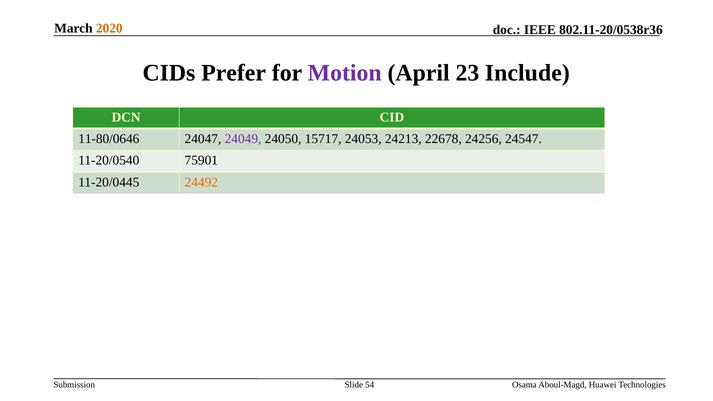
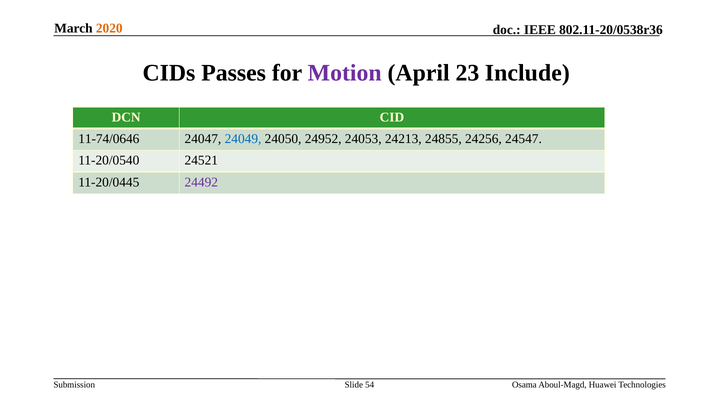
Prefer: Prefer -> Passes
11-80/0646: 11-80/0646 -> 11-74/0646
24049 colour: purple -> blue
15717: 15717 -> 24952
22678: 22678 -> 24855
75901: 75901 -> 24521
24492 colour: orange -> purple
